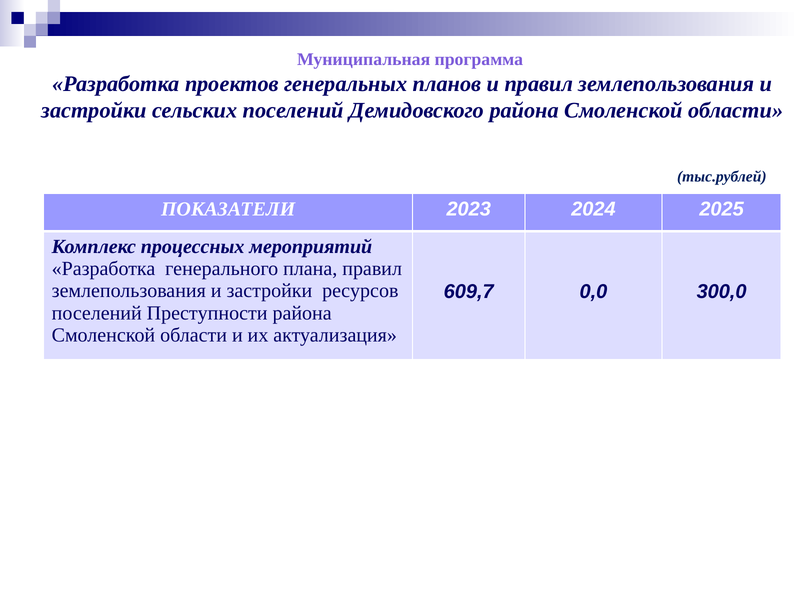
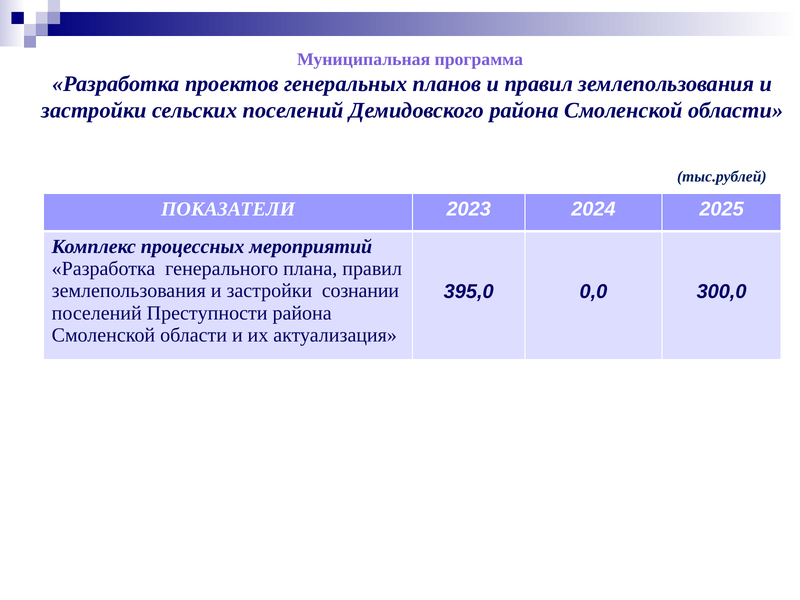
ресурсов: ресурсов -> сознании
609,7: 609,7 -> 395,0
